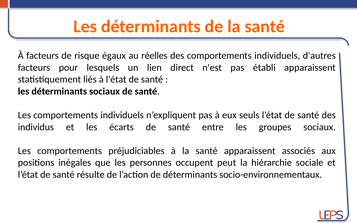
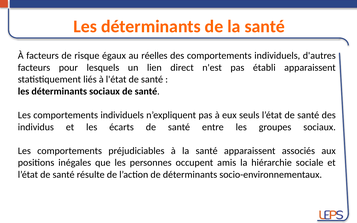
peut: peut -> amis
